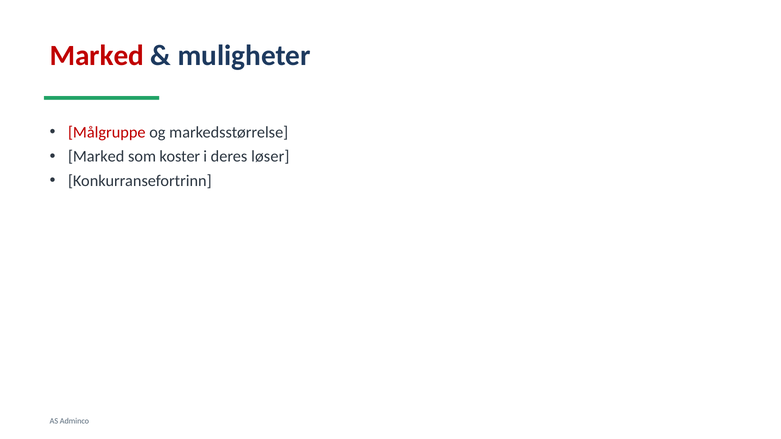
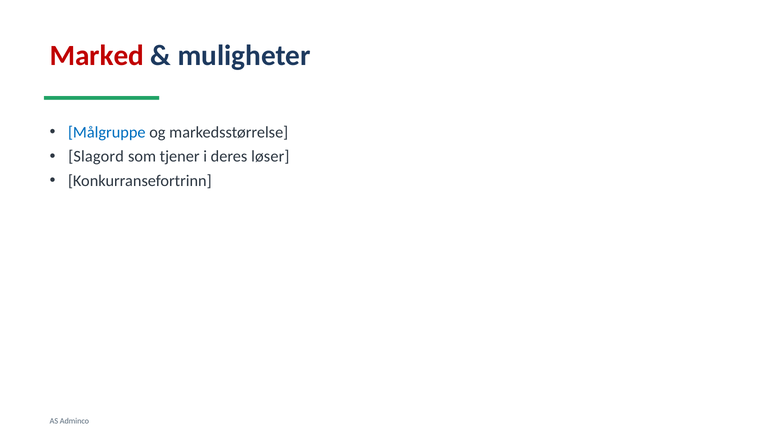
Målgruppe colour: red -> blue
Marked at (96, 157): Marked -> Slagord
koster: koster -> tjener
